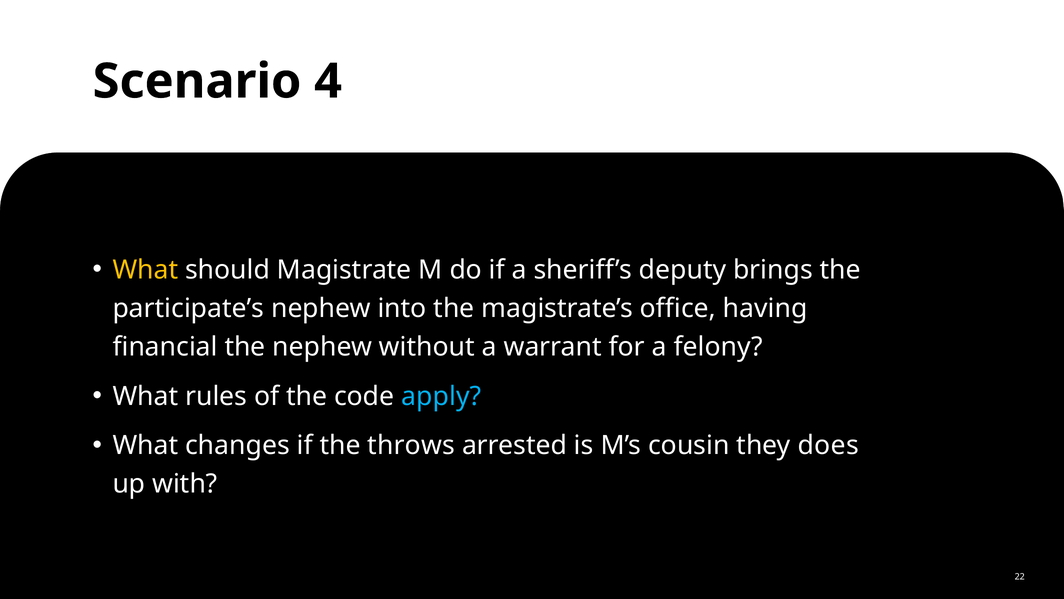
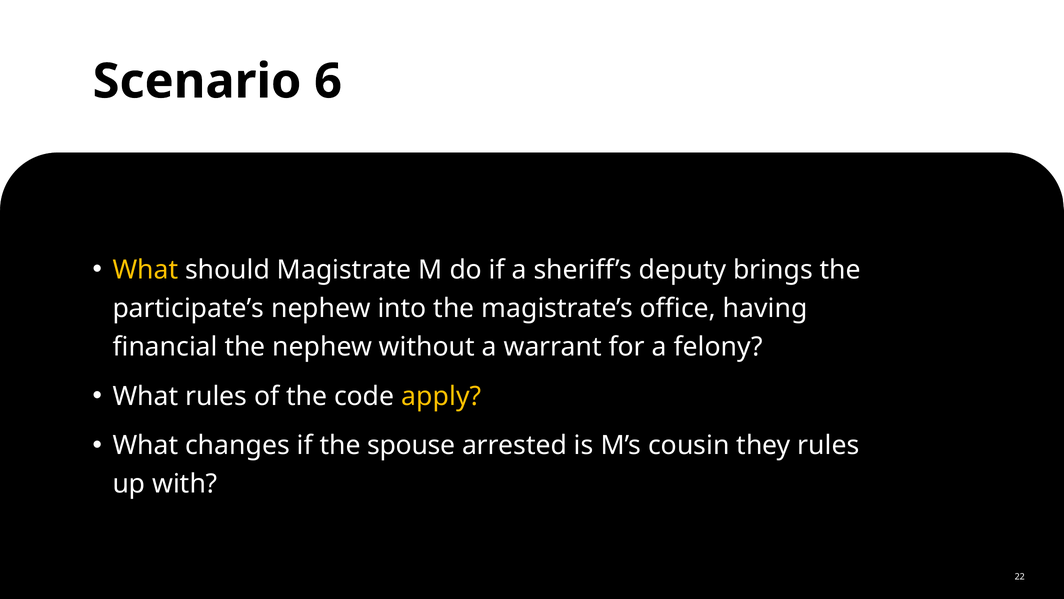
4: 4 -> 6
apply colour: light blue -> yellow
throws: throws -> spouse
they does: does -> rules
